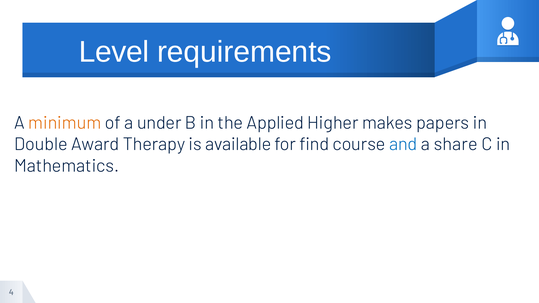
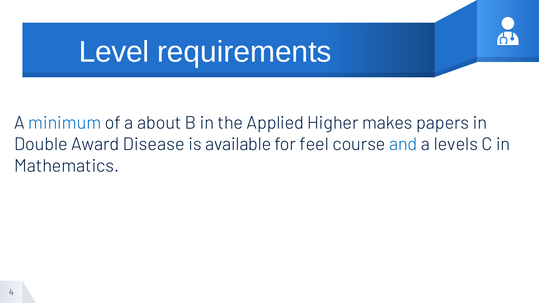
minimum colour: orange -> blue
under: under -> about
Therapy: Therapy -> Disease
find: find -> feel
share: share -> levels
